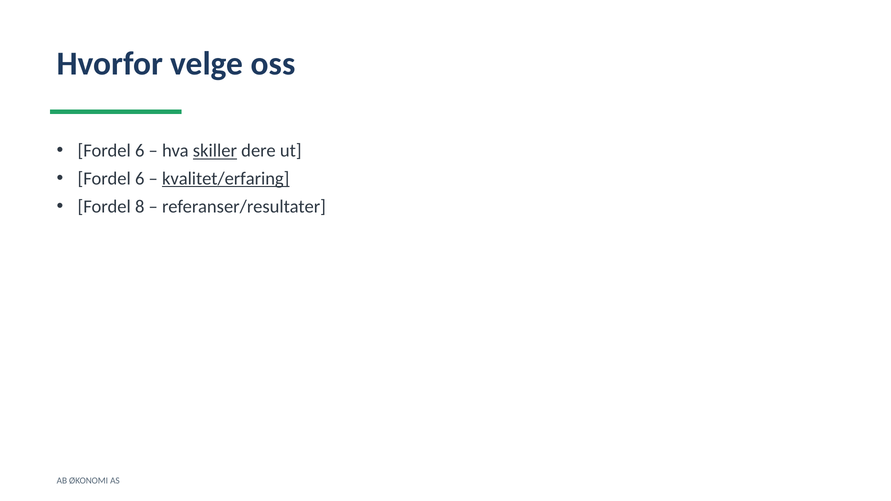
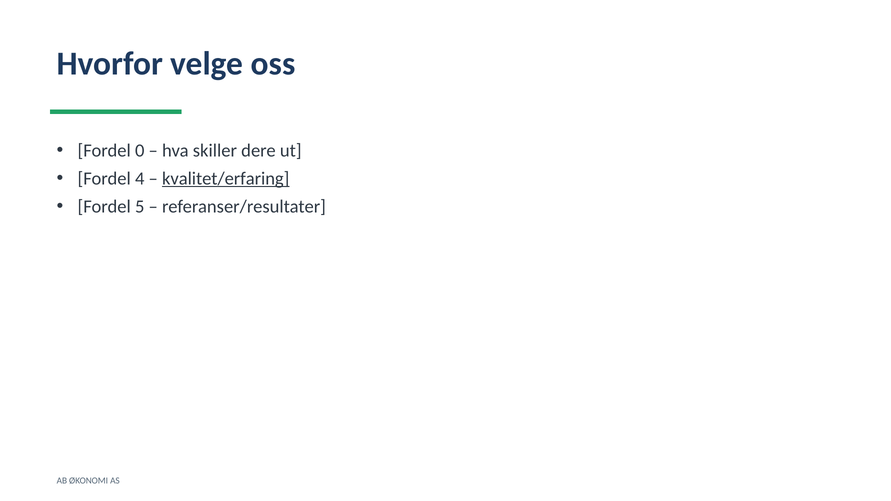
6 at (140, 151): 6 -> 0
skiller underline: present -> none
6 at (140, 179): 6 -> 4
8: 8 -> 5
